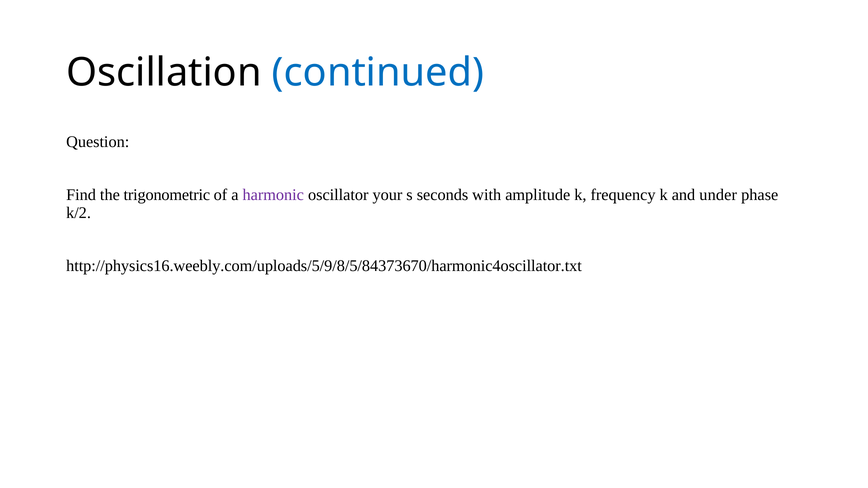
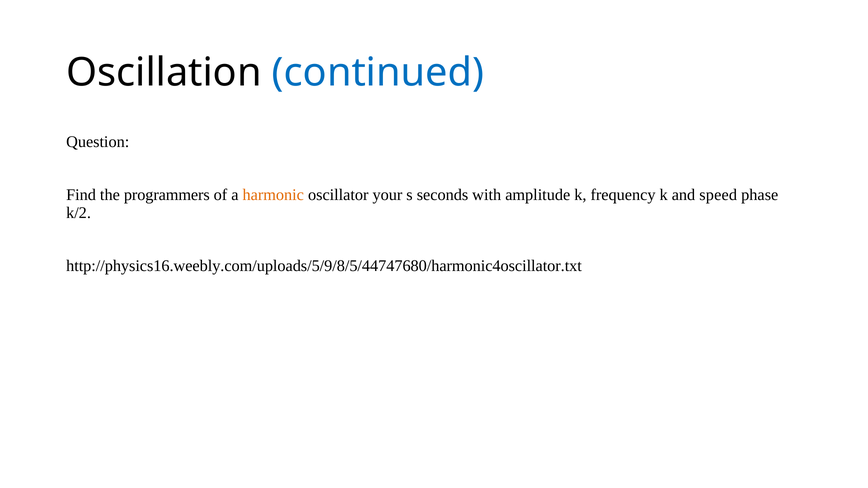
trigonometric: trigonometric -> programmers
harmonic colour: purple -> orange
under: under -> speed
http://physics16.weebly.com/uploads/5/9/8/5/84373670/harmonic4oscillator.txt: http://physics16.weebly.com/uploads/5/9/8/5/84373670/harmonic4oscillator.txt -> http://physics16.weebly.com/uploads/5/9/8/5/44747680/harmonic4oscillator.txt
